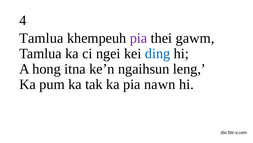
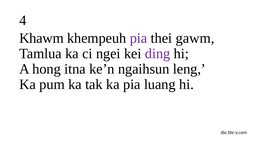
Tamlua at (41, 38): Tamlua -> Khawm
ding colour: blue -> purple
nawn: nawn -> luang
